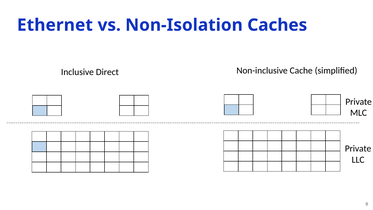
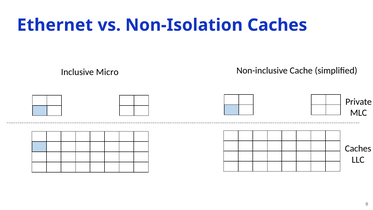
Direct: Direct -> Micro
Private at (358, 148): Private -> Caches
